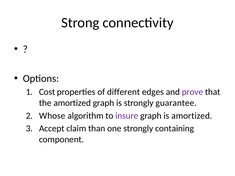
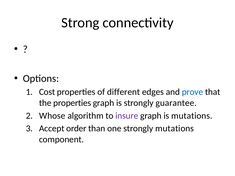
prove colour: purple -> blue
the amortized: amortized -> properties
is amortized: amortized -> mutations
claim: claim -> order
strongly containing: containing -> mutations
